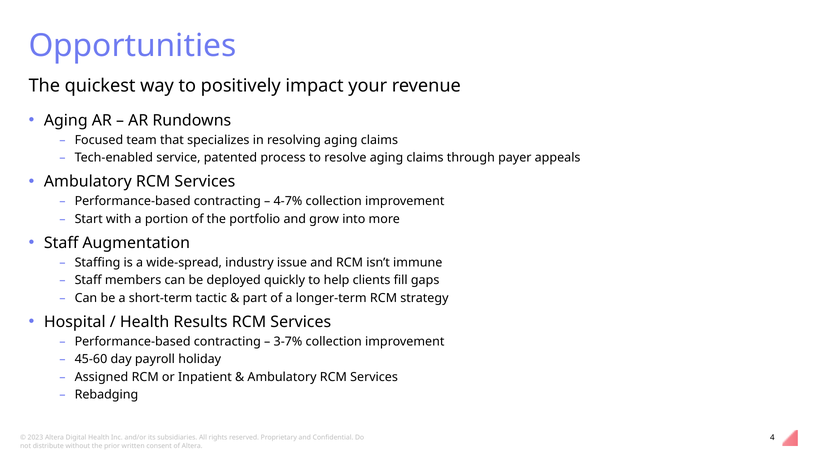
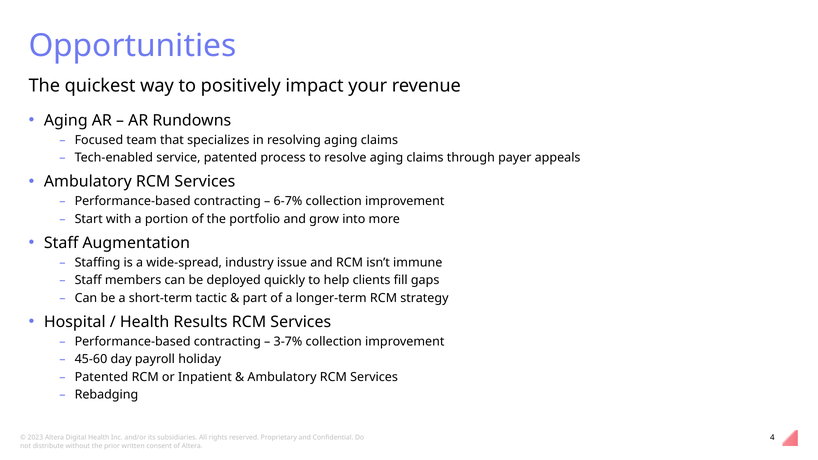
4-7%: 4-7% -> 6-7%
Assigned at (101, 377): Assigned -> Patented
